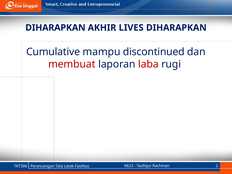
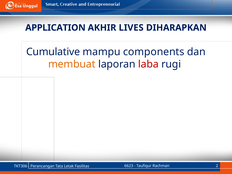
DIHARAPKAN at (55, 28): DIHARAPKAN -> APPLICATION
discontinued: discontinued -> components
membuat colour: red -> orange
